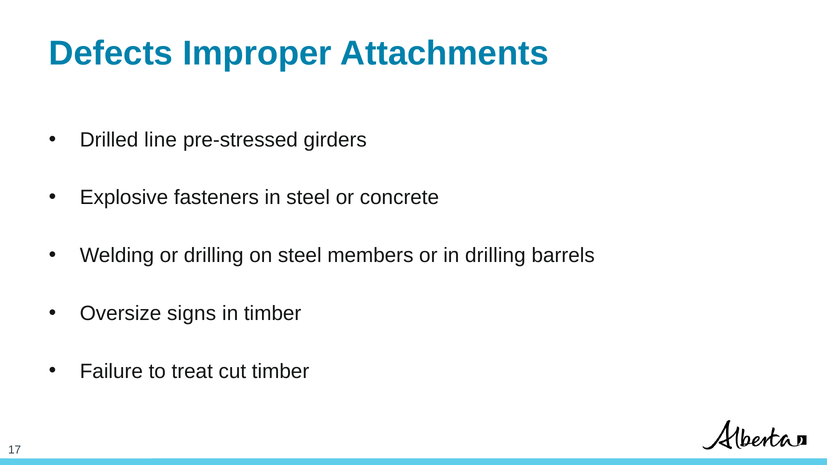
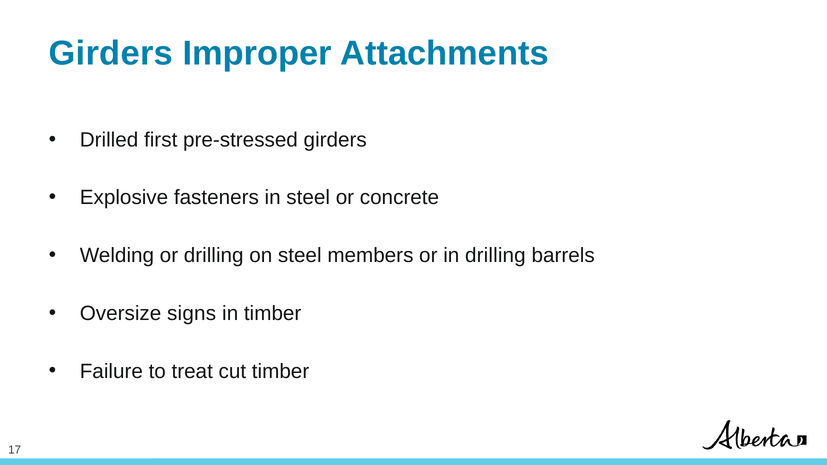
Defects at (111, 53): Defects -> Girders
line: line -> first
